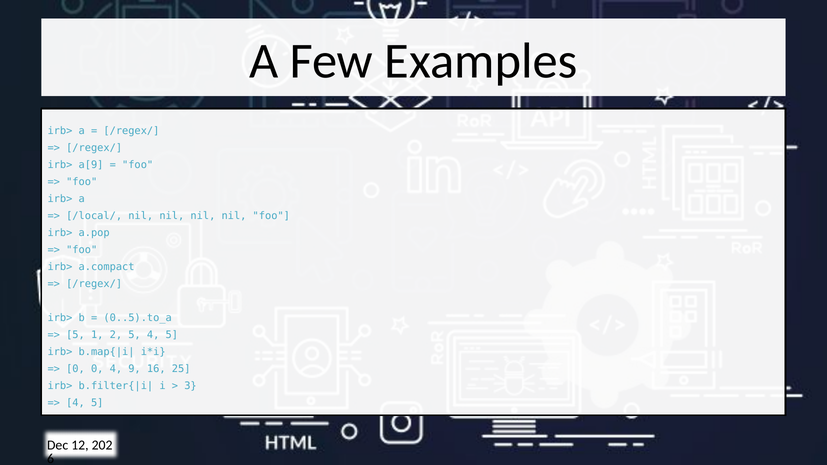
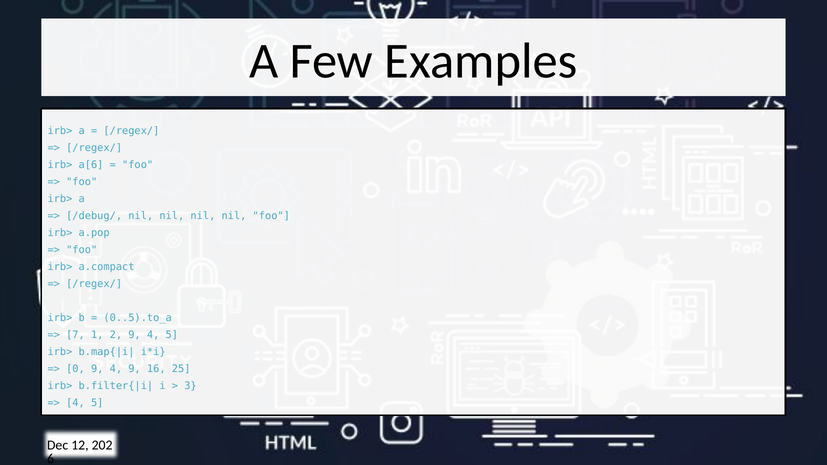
a[9: a[9 -> a[6
/local/: /local/ -> /debug/
5 at (75, 335): 5 -> 7
2 5: 5 -> 9
0 0: 0 -> 9
